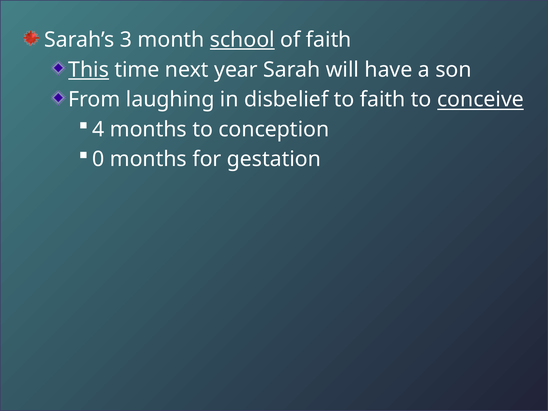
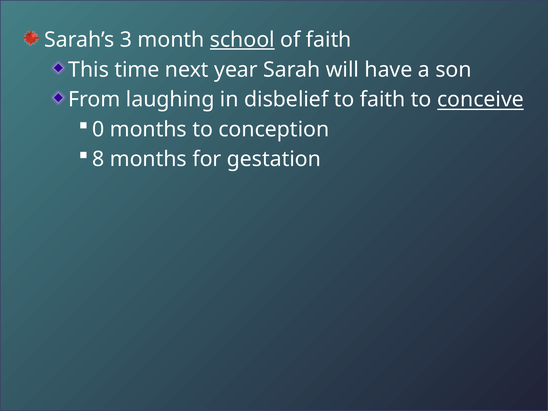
This underline: present -> none
4: 4 -> 0
0: 0 -> 8
